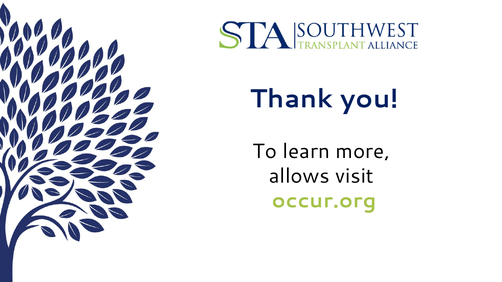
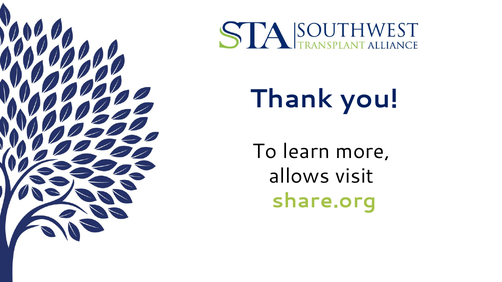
occur.org: occur.org -> share.org
